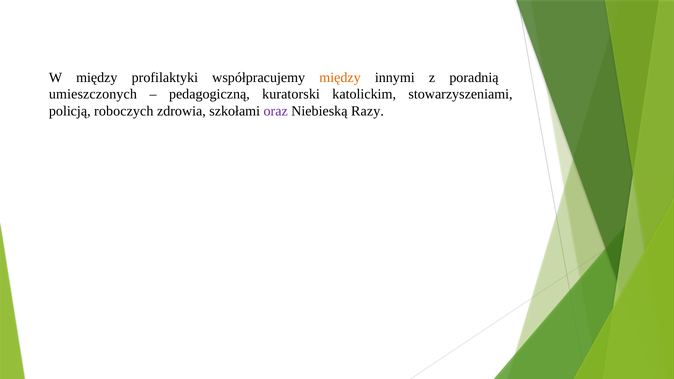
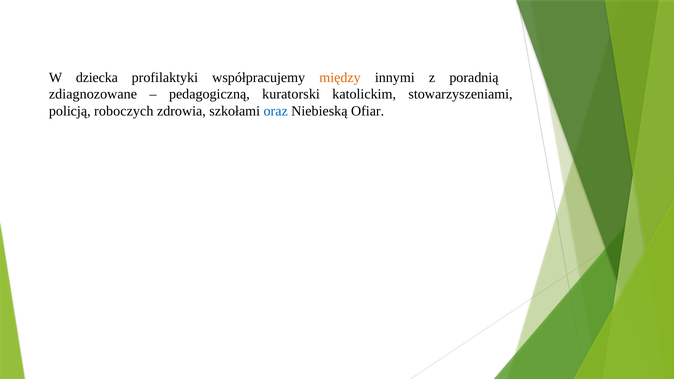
W między: między -> dziecka
umieszczonych: umieszczonych -> zdiagnozowane
oraz colour: purple -> blue
Razy: Razy -> Ofiar
